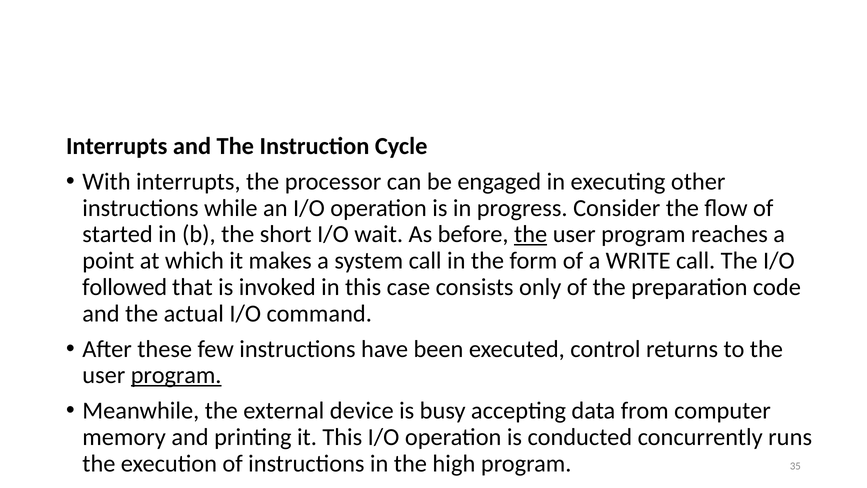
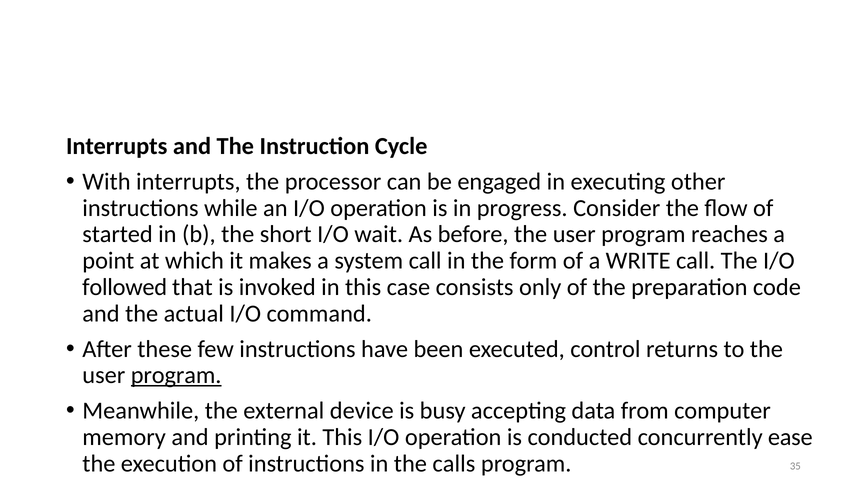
the at (531, 234) underline: present -> none
runs: runs -> ease
high: high -> calls
